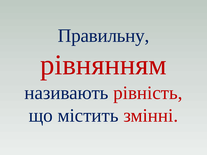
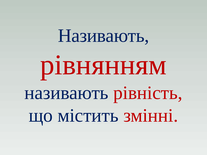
Правильну at (104, 36): Правильну -> Називають
